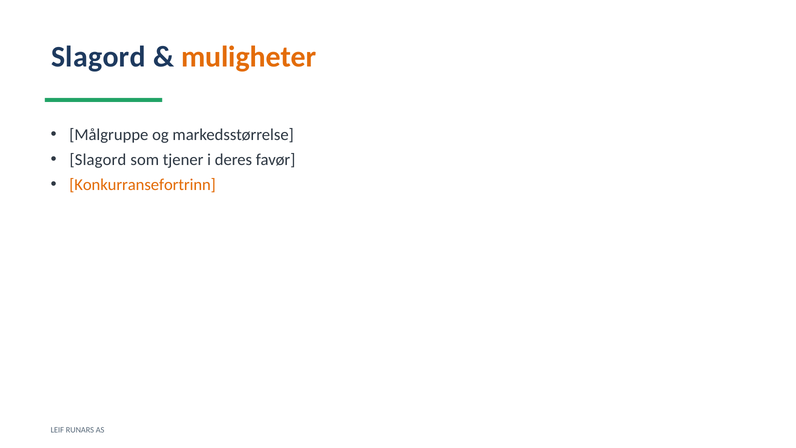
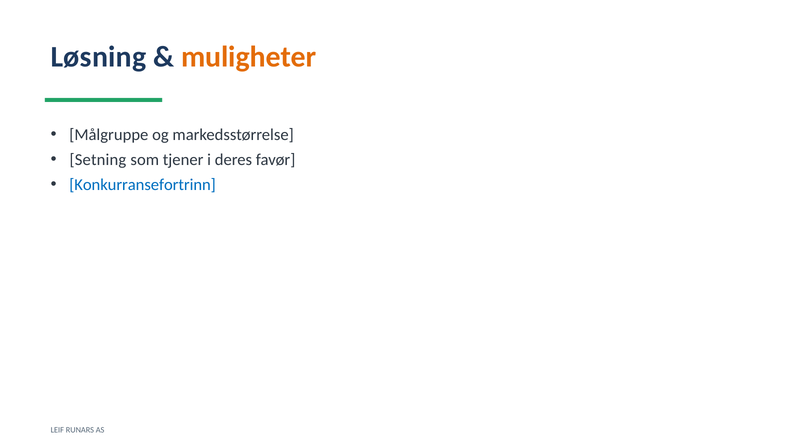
Slagord at (98, 57): Slagord -> Løsning
Slagord at (98, 160): Slagord -> Setning
Konkurransefortrinn colour: orange -> blue
